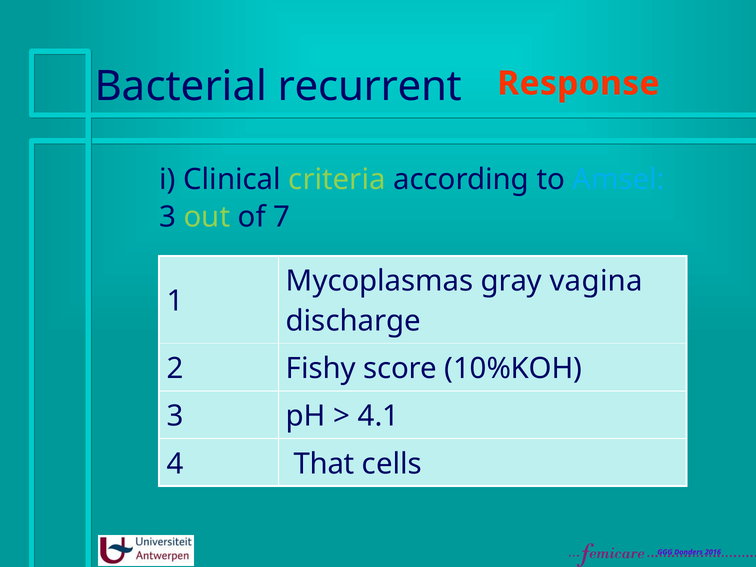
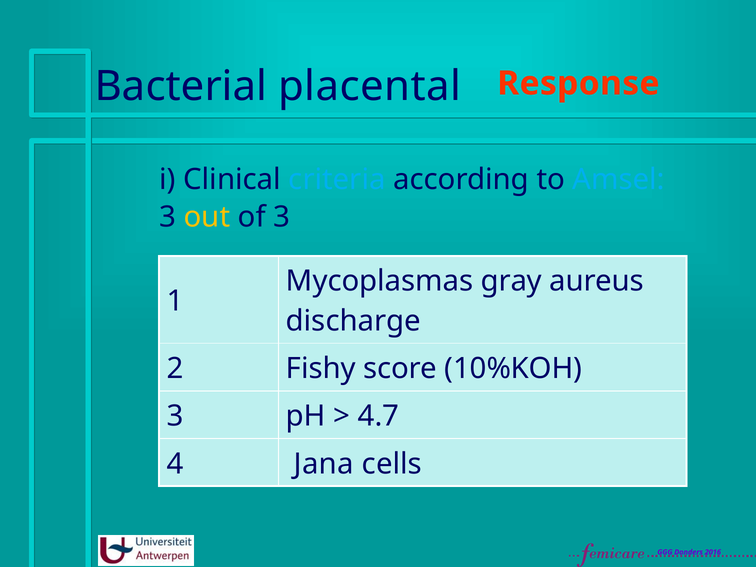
recurrent: recurrent -> placental
criteria colour: light green -> light blue
out colour: light green -> yellow
of 7: 7 -> 3
vagina: vagina -> aureus
4.1: 4.1 -> 4.7
That: That -> Jana
